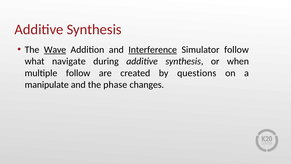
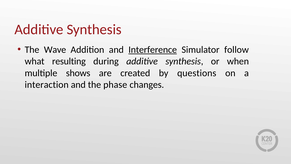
Wave underline: present -> none
navigate: navigate -> resulting
multiple follow: follow -> shows
manipulate: manipulate -> interaction
